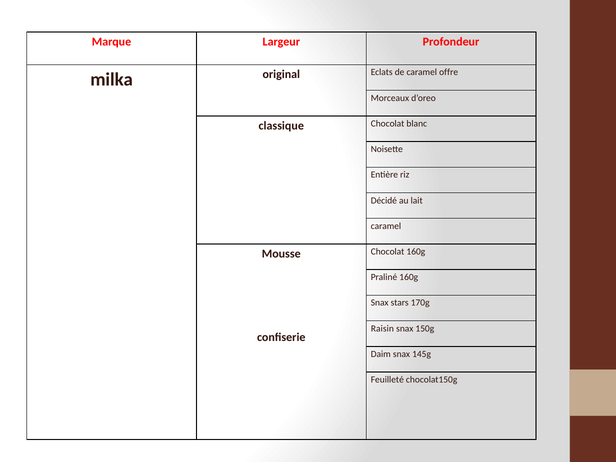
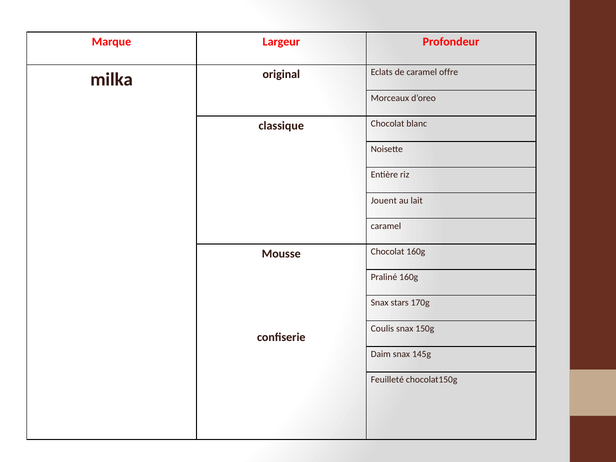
Décidé: Décidé -> Jouent
Raisin: Raisin -> Coulis
